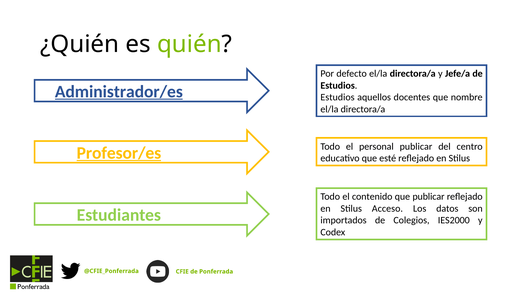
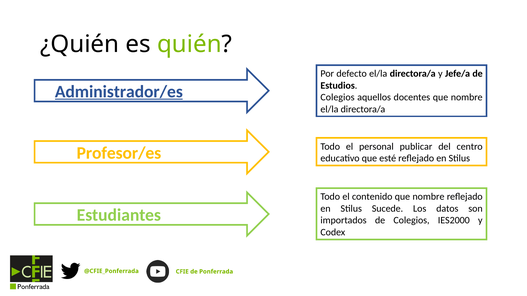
Estudios at (338, 97): Estudios -> Colegios
Profesor/es underline: present -> none
publicar at (429, 197): publicar -> nombre
Acceso: Acceso -> Sucede
